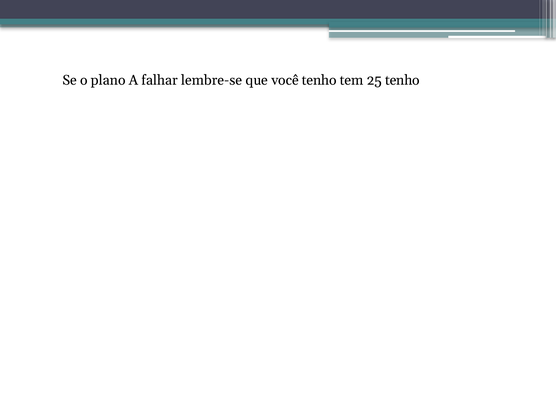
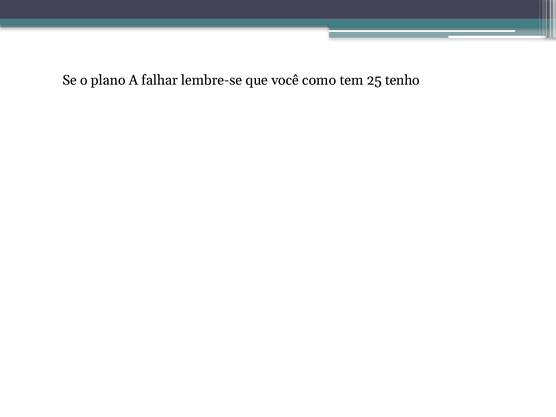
você tenho: tenho -> como
